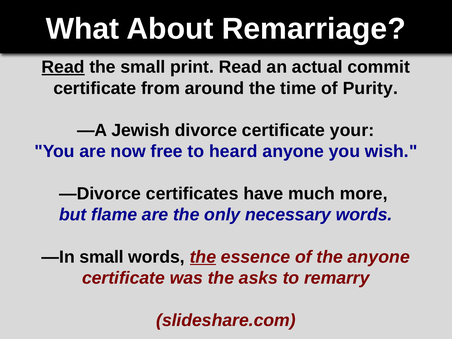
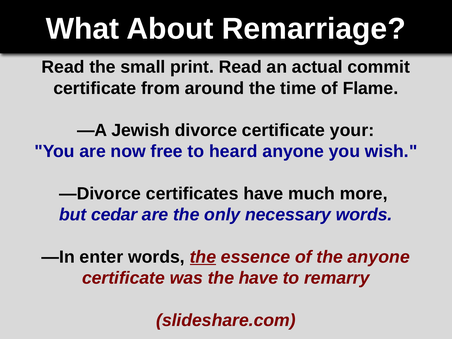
Read at (63, 67) underline: present -> none
Purity: Purity -> Flame
flame: flame -> cedar
—In small: small -> enter
the asks: asks -> have
